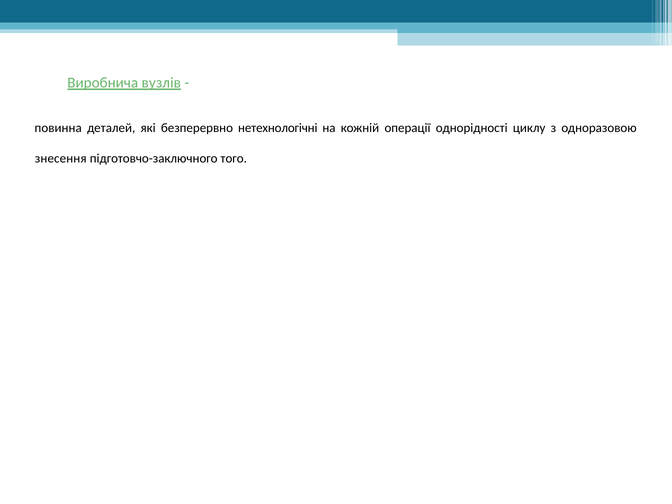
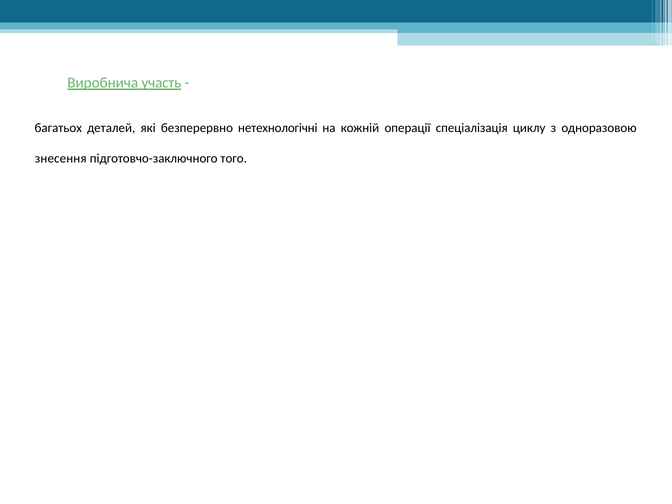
вузлів: вузлів -> участь
повинна: повинна -> багатьох
однорідності: однорідності -> спеціалізація
